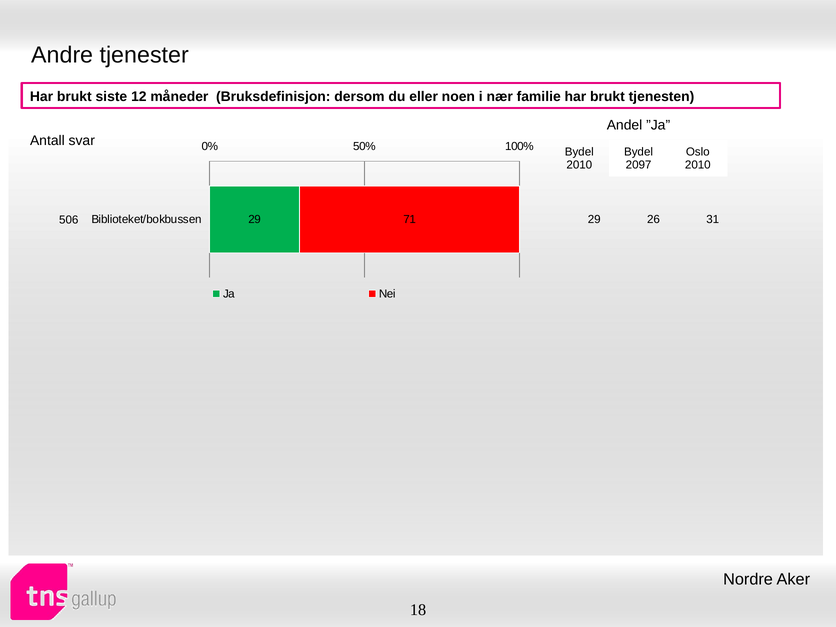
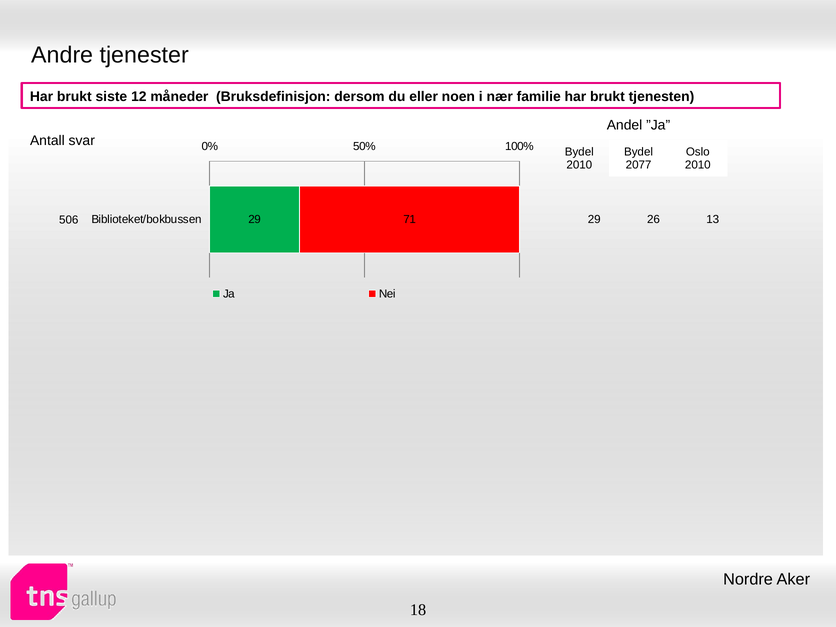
2097: 2097 -> 2077
31: 31 -> 13
